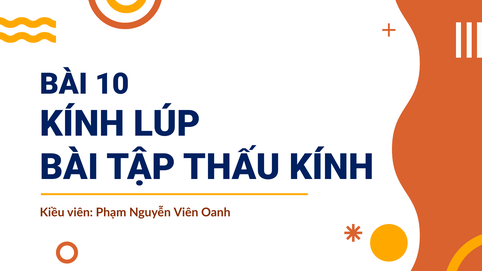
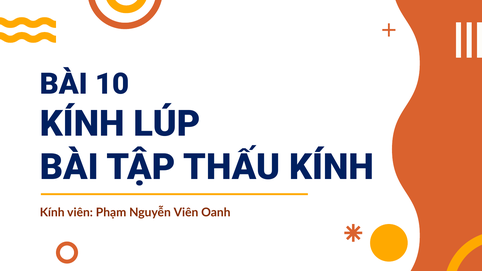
Kiều at (52, 213): Kiều -> Kính
